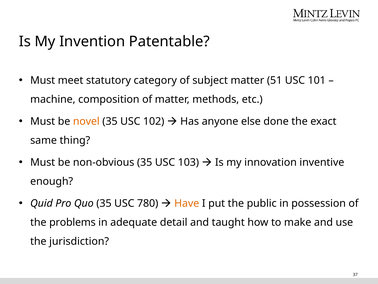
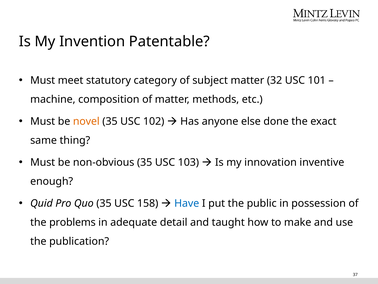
51: 51 -> 32
780: 780 -> 158
Have colour: orange -> blue
jurisdiction: jurisdiction -> publication
